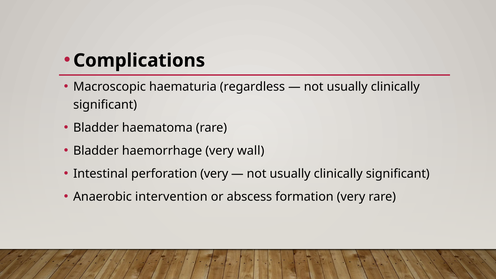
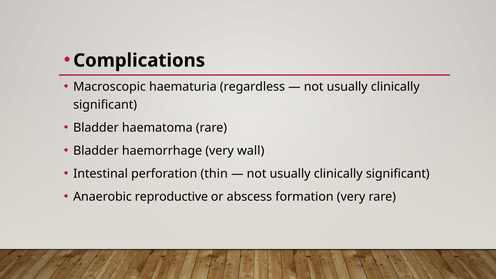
perforation very: very -> thin
intervention: intervention -> reproductive
